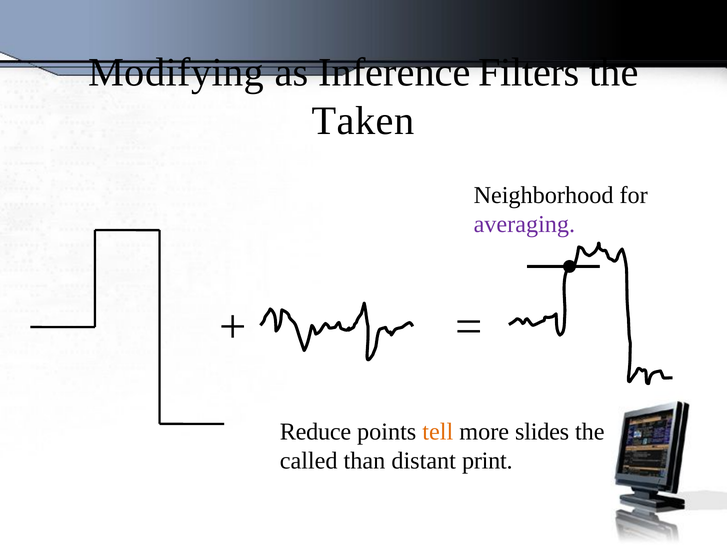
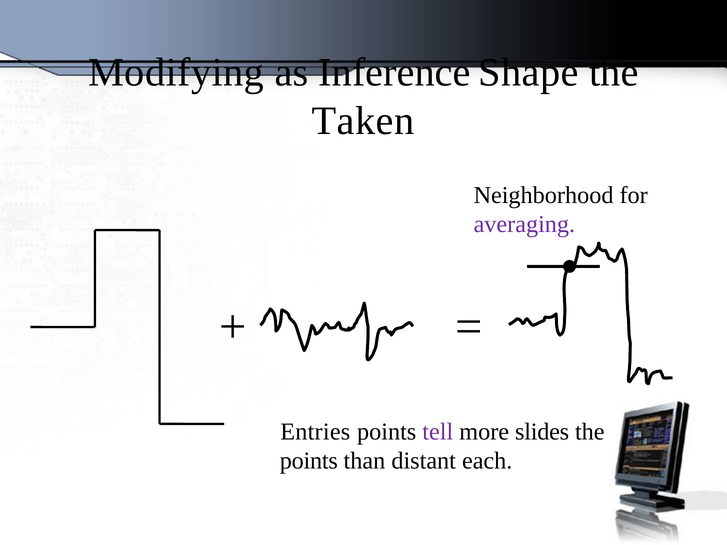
Filters: Filters -> Shape
Reduce: Reduce -> Entries
tell colour: orange -> purple
called at (309, 461): called -> points
print: print -> each
